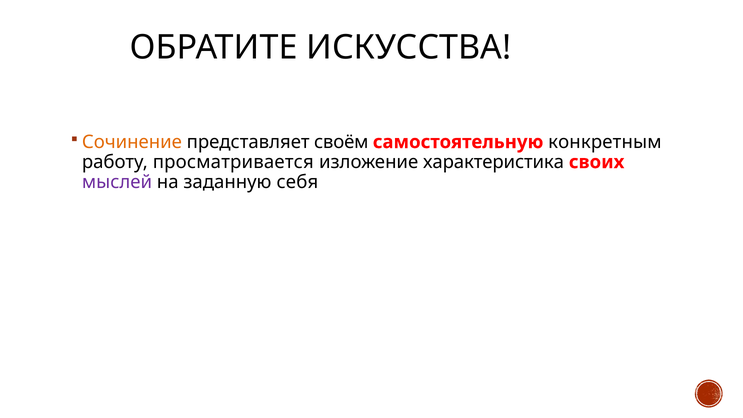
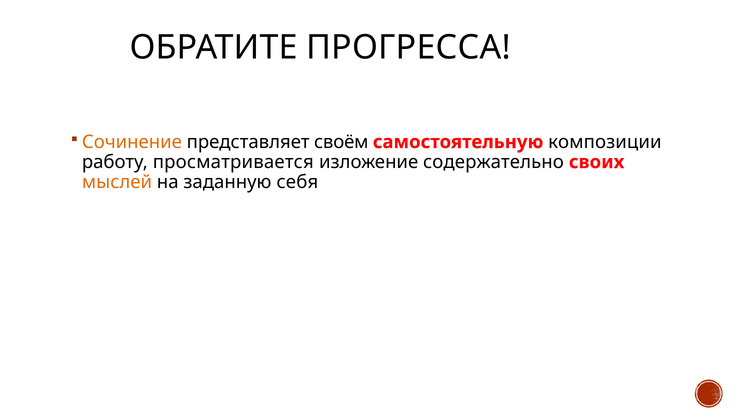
ИСКУССТВА: ИСКУССТВА -> ПРОГРЕССА
конкретным: конкретным -> композиции
характеристика: характеристика -> содержательно
мыслей colour: purple -> orange
